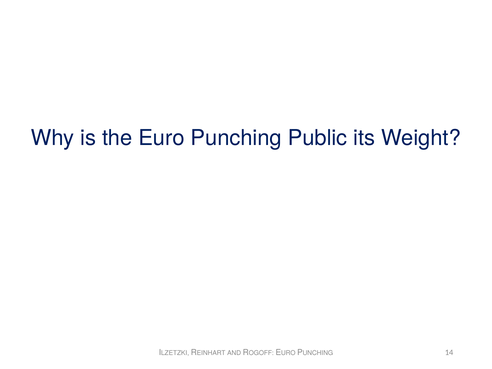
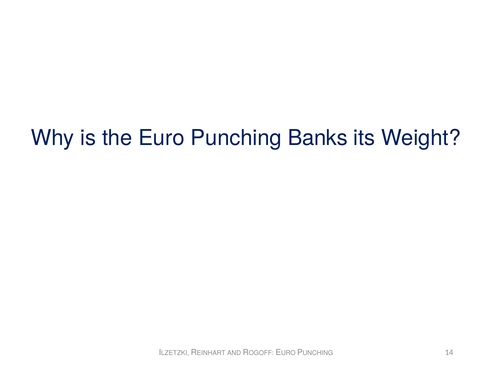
Public: Public -> Banks
